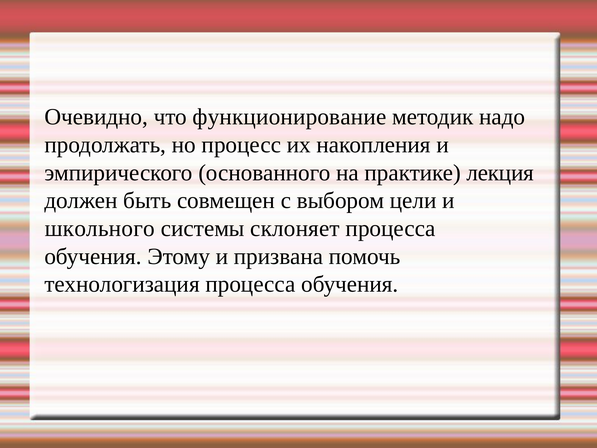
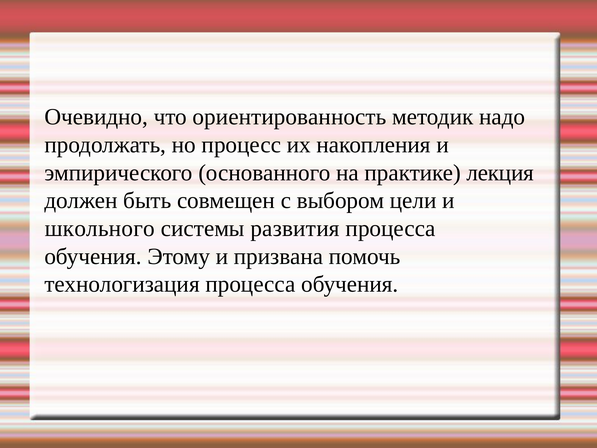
функционирование: функционирование -> ориентированность
склоняет: склоняет -> развития
